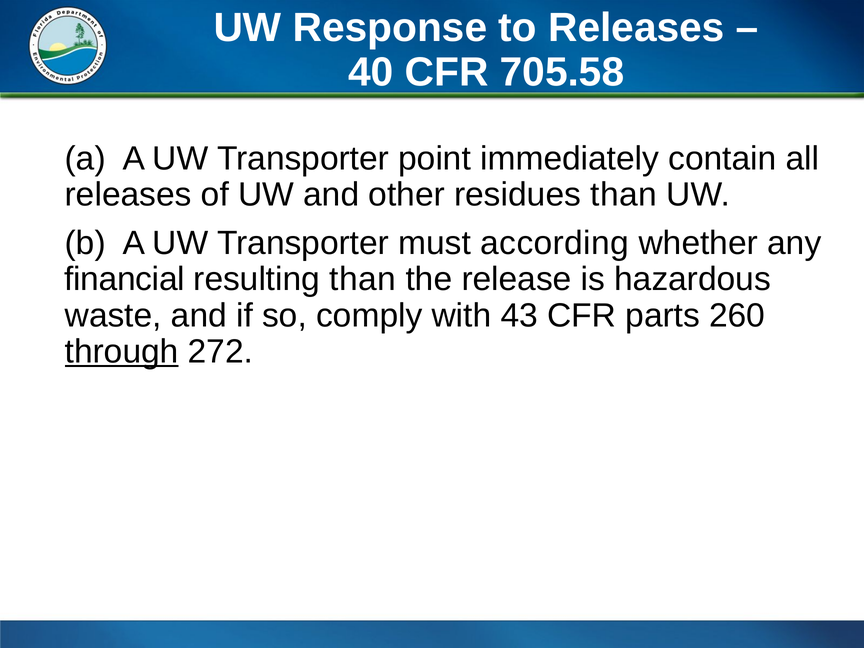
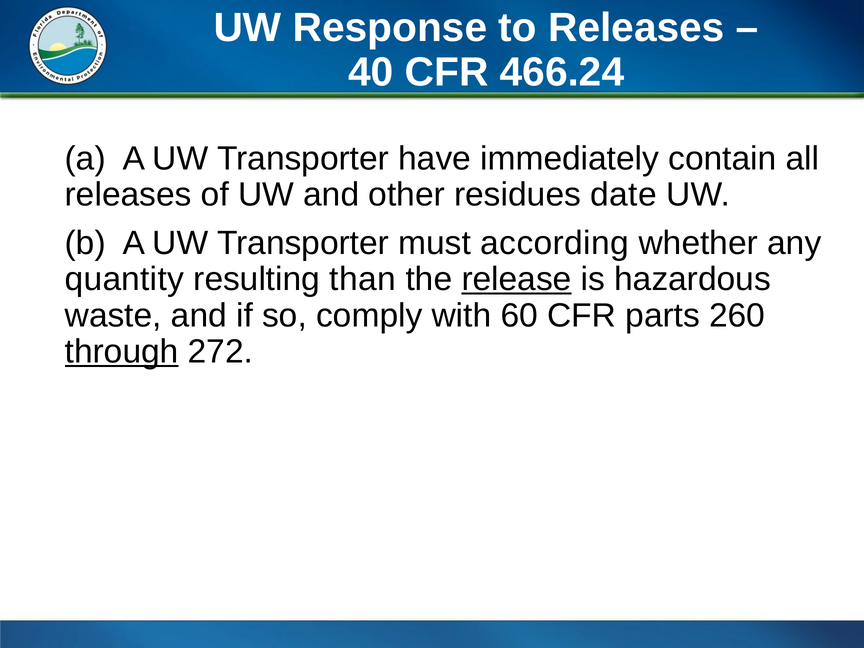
705.58: 705.58 -> 466.24
point: point -> have
residues than: than -> date
financial: financial -> quantity
release underline: none -> present
43: 43 -> 60
